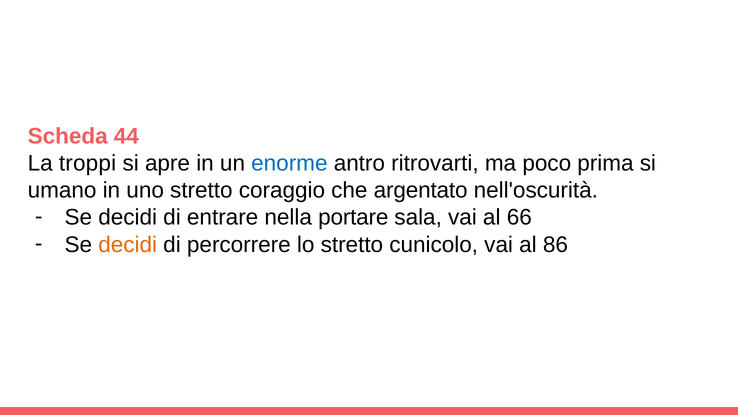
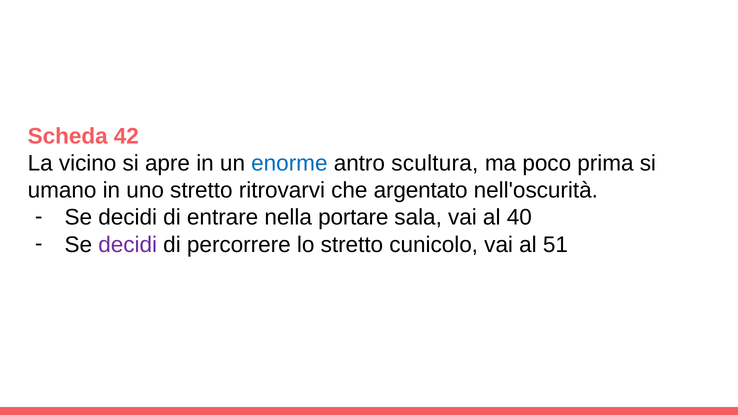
44: 44 -> 42
troppi: troppi -> vicino
ritrovarti: ritrovarti -> scultura
coraggio: coraggio -> ritrovarvi
66: 66 -> 40
decidi at (128, 245) colour: orange -> purple
86: 86 -> 51
